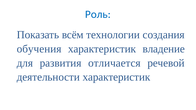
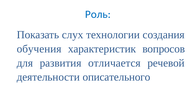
всём: всём -> слух
владение: владение -> вопросов
деятельности характеристик: характеристик -> описательного
